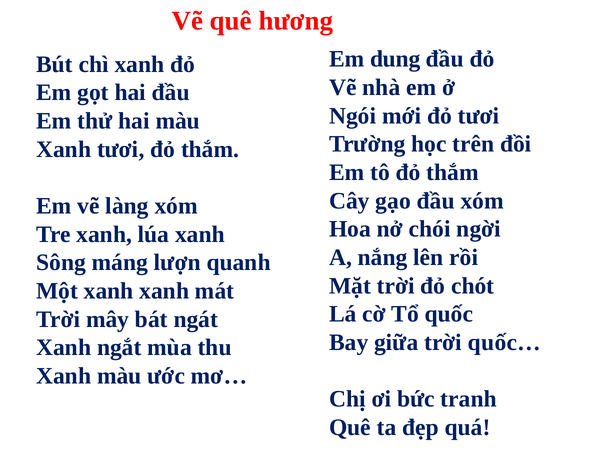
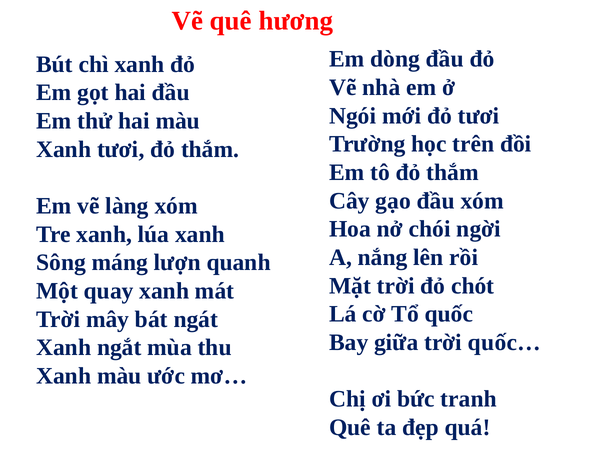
dung: dung -> dòng
Một xanh: xanh -> quay
